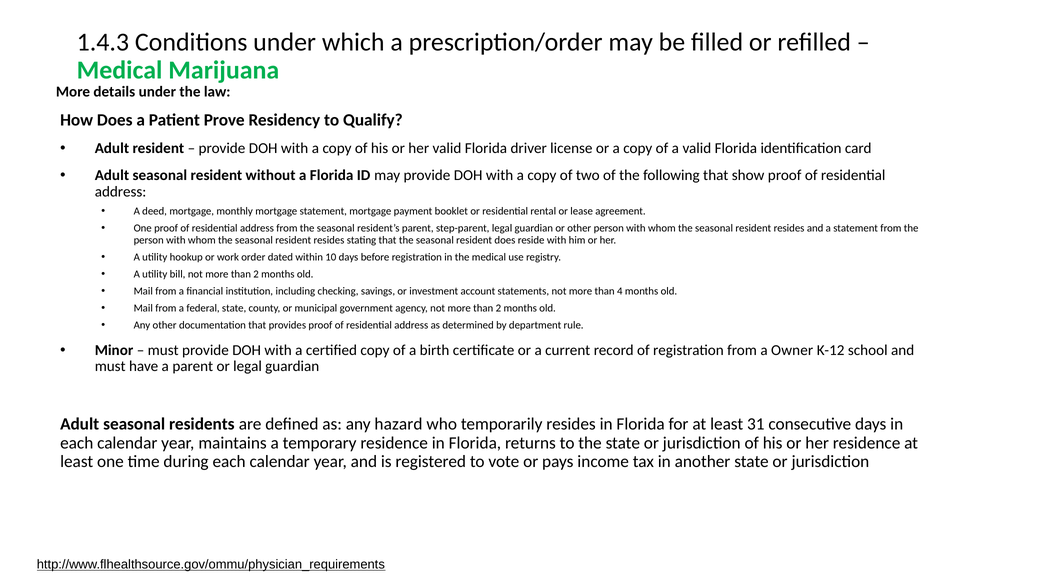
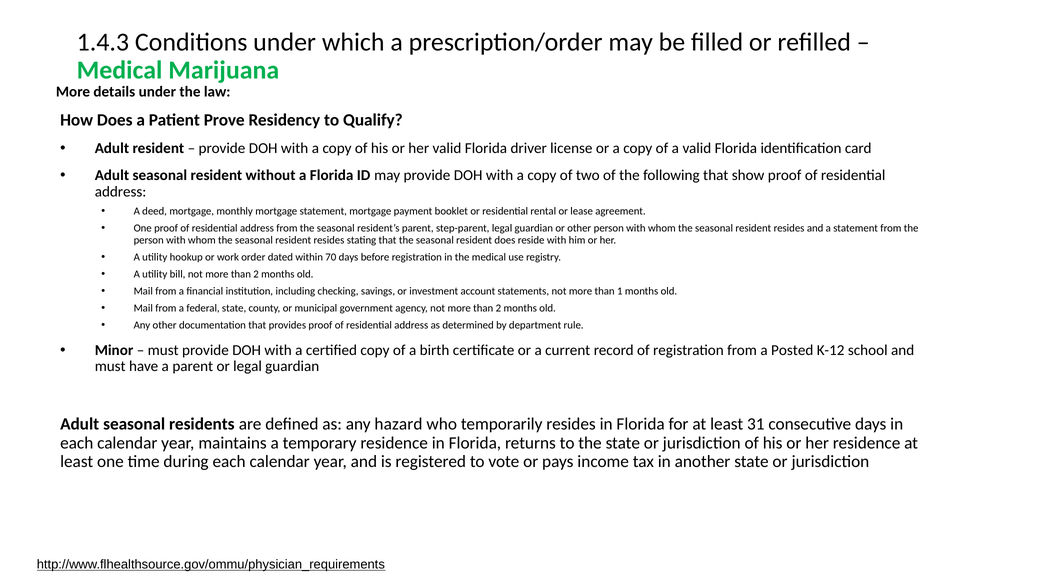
10: 10 -> 70
4: 4 -> 1
Owner: Owner -> Posted
